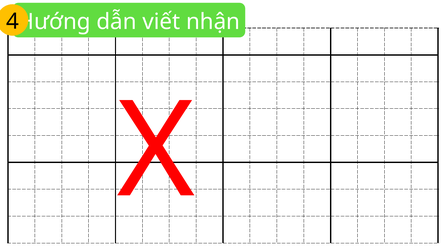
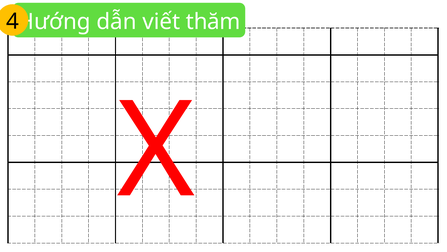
nhận: nhận -> thăm
